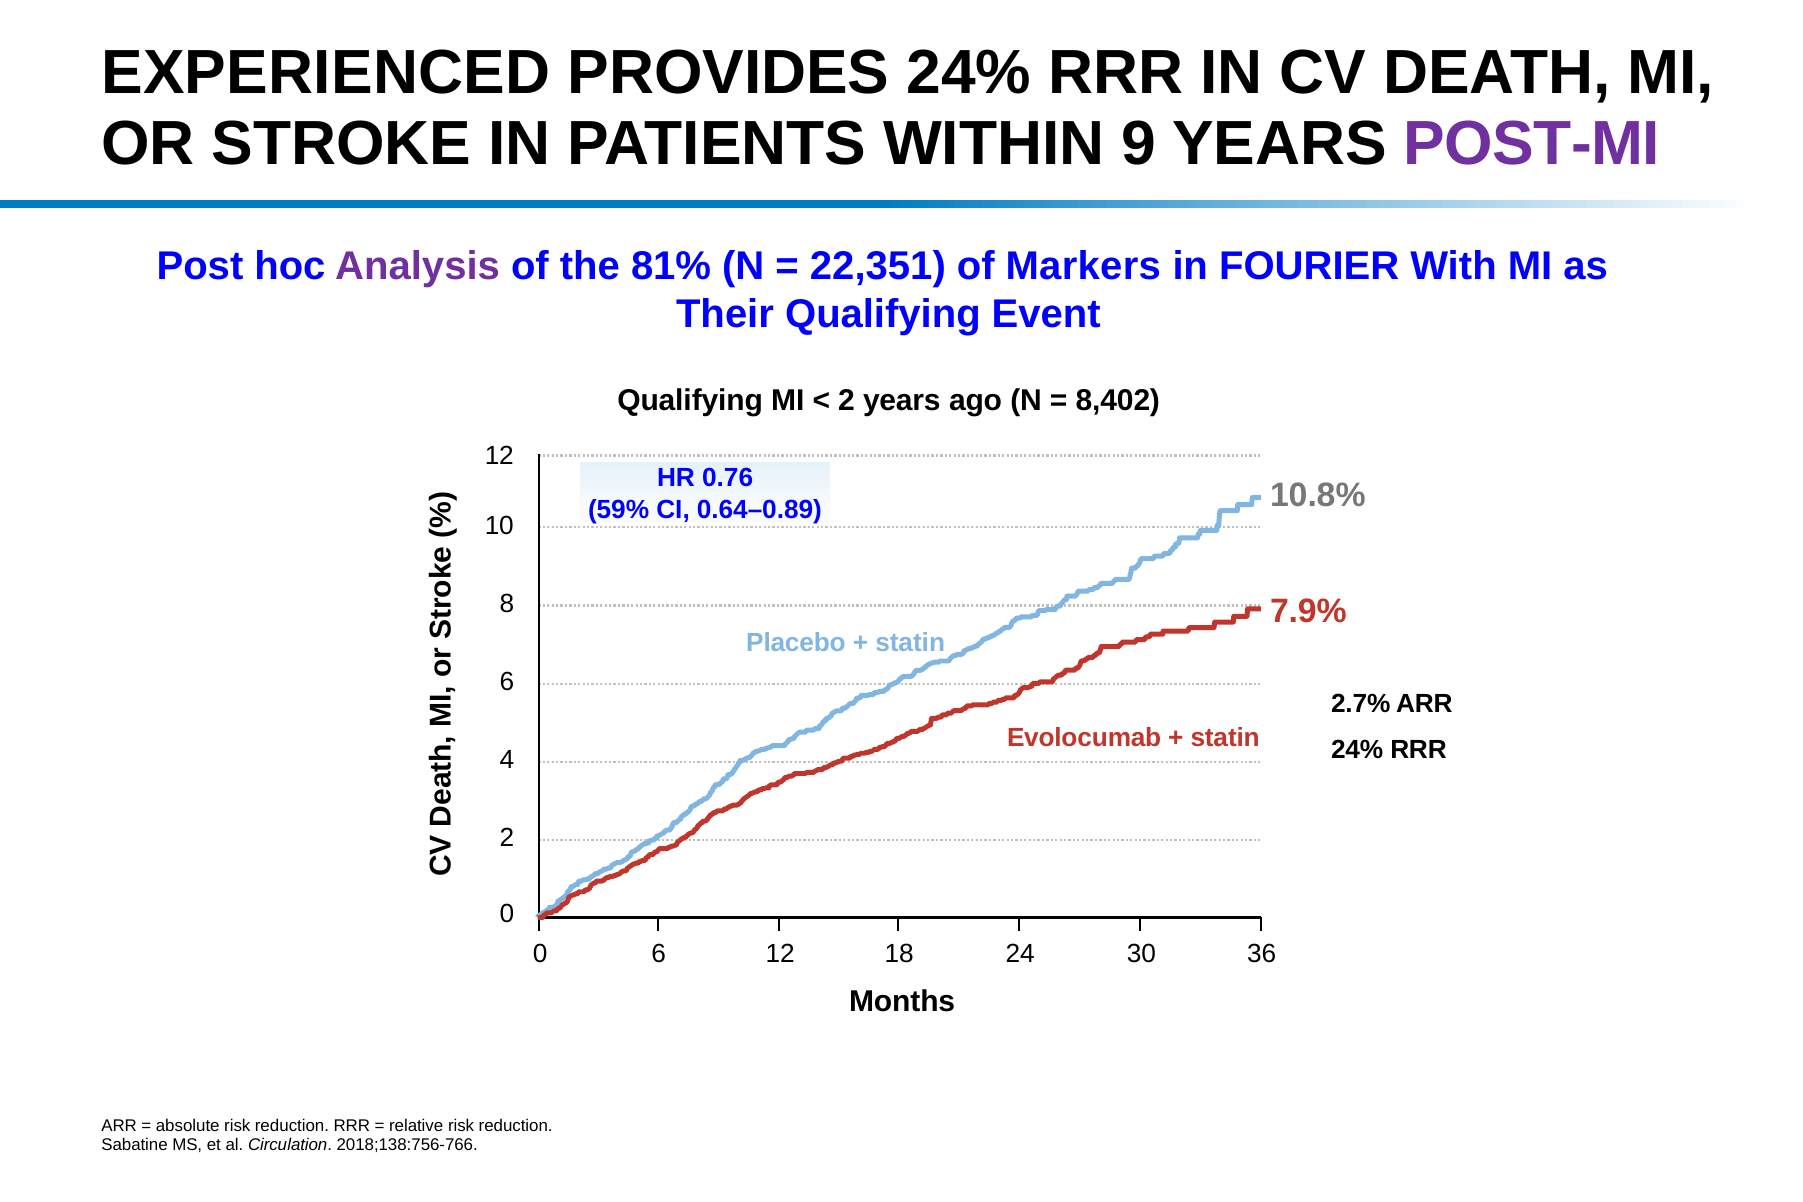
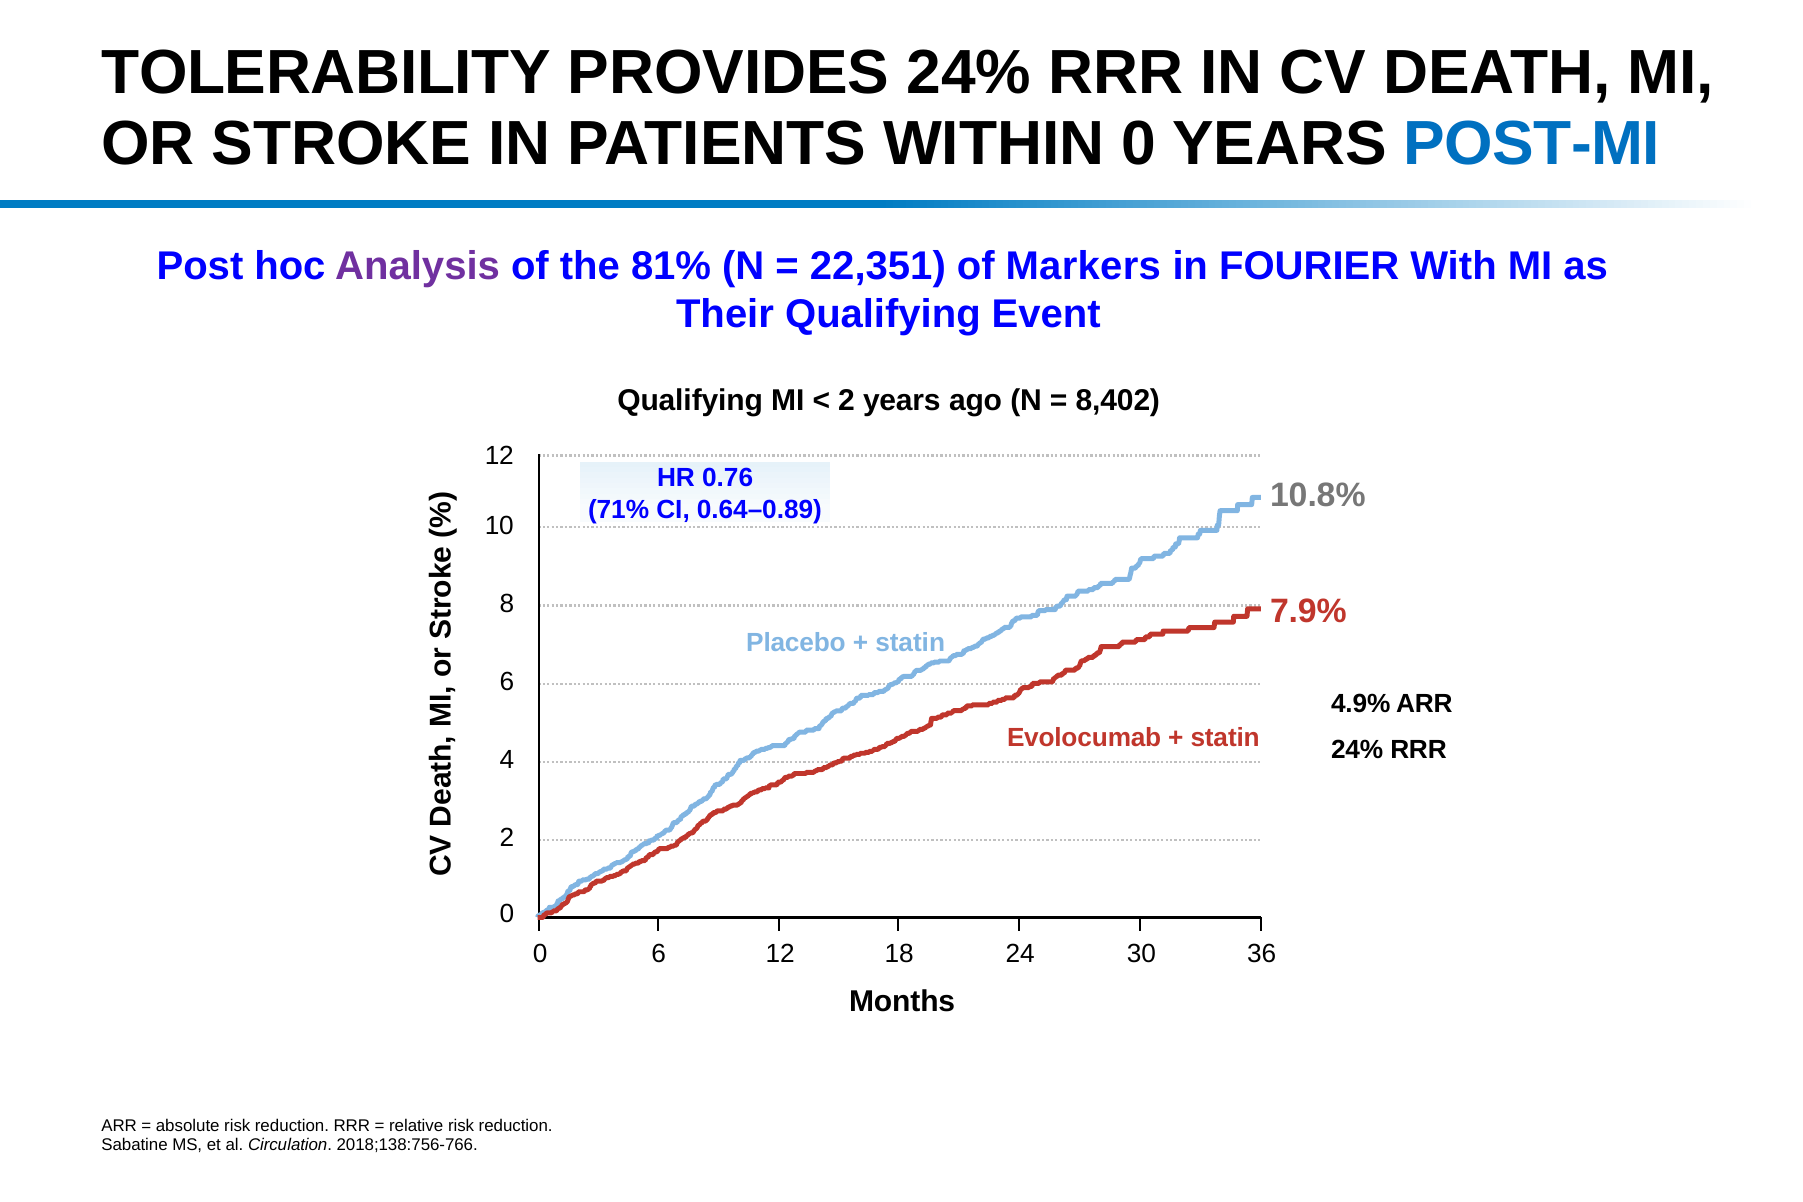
EXPERIENCED: EXPERIENCED -> TOLERABILITY
WITHIN 9: 9 -> 0
POST-MI colour: purple -> blue
59%: 59% -> 71%
2.7%: 2.7% -> 4.9%
